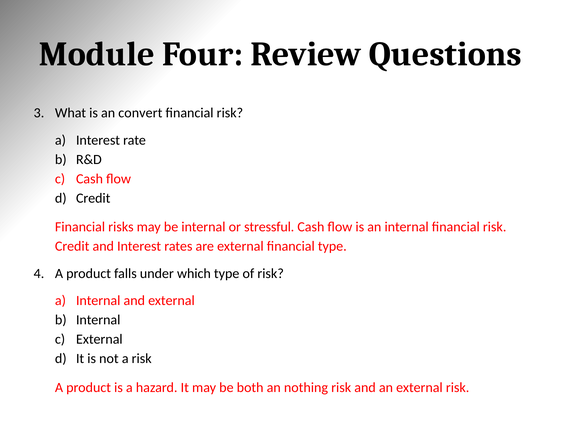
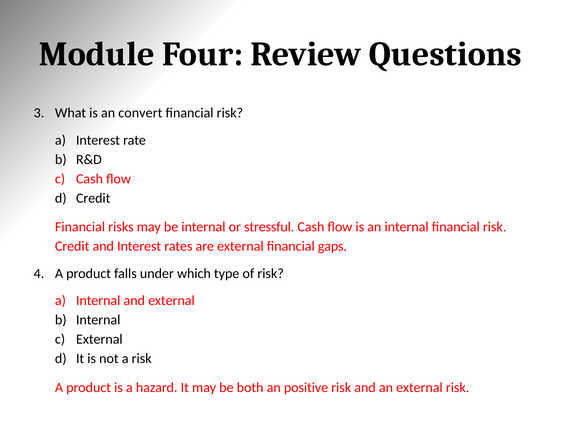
financial type: type -> gaps
nothing: nothing -> positive
